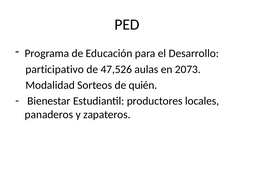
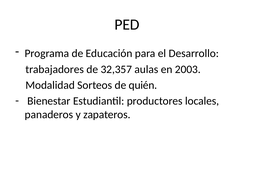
participativo: participativo -> trabajadores
47,526: 47,526 -> 32,357
2073: 2073 -> 2003
